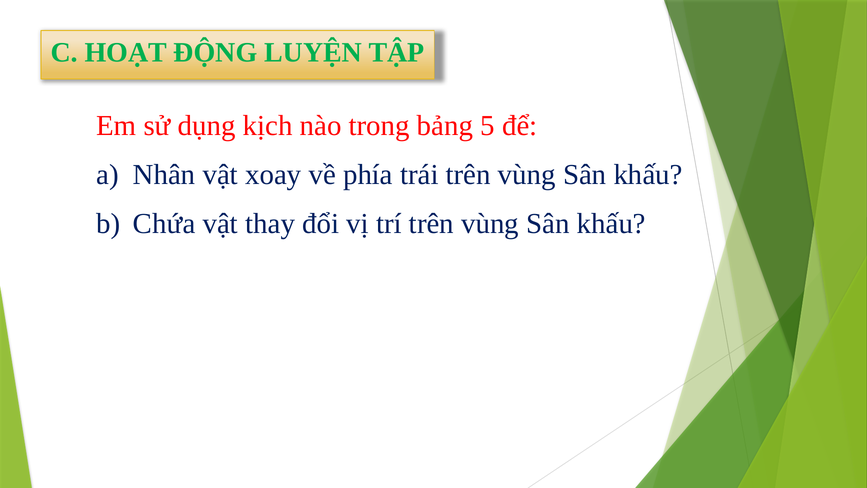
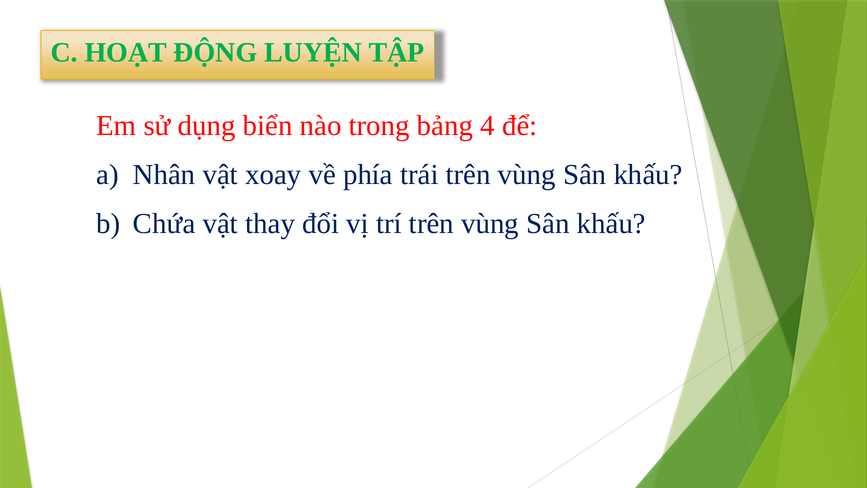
kịch: kịch -> biển
5: 5 -> 4
